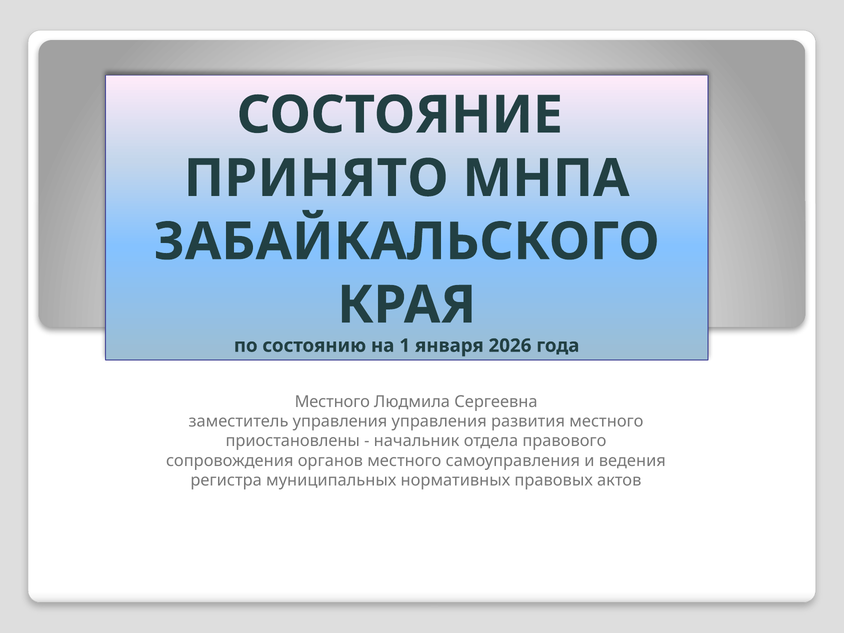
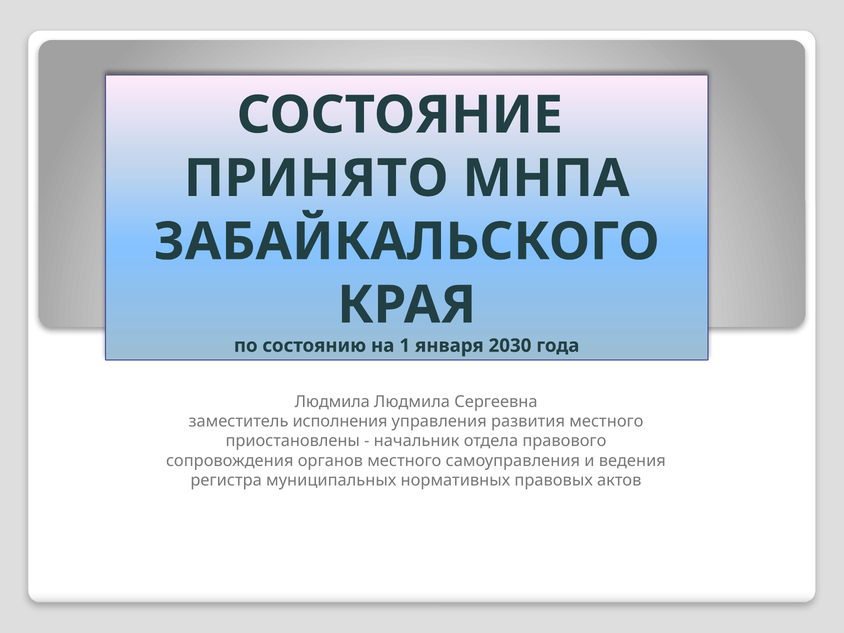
2026: 2026 -> 2030
Местного at (332, 402): Местного -> Людмила
заместитель управления: управления -> исполнения
